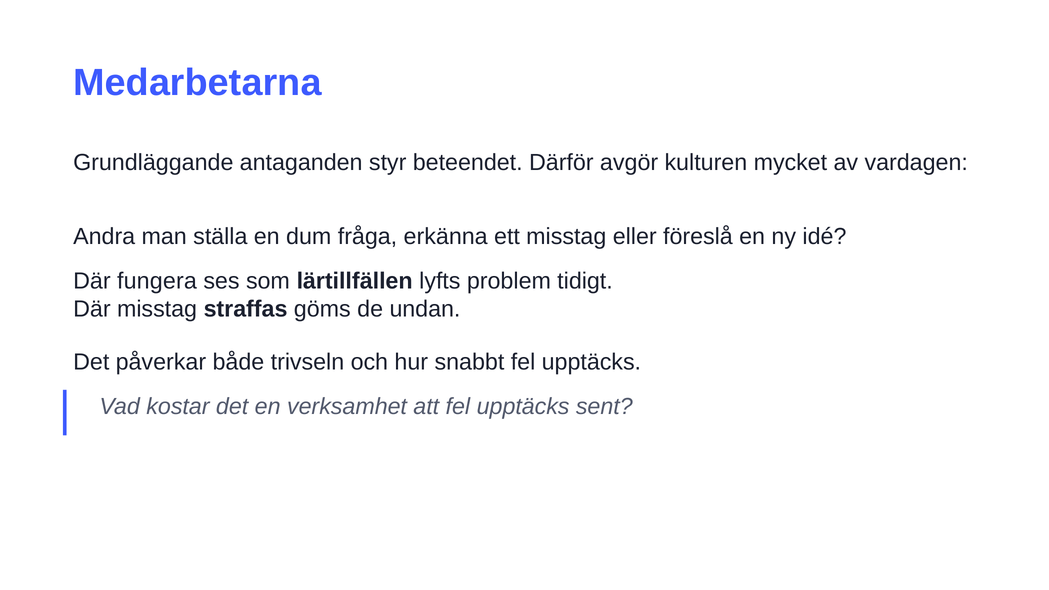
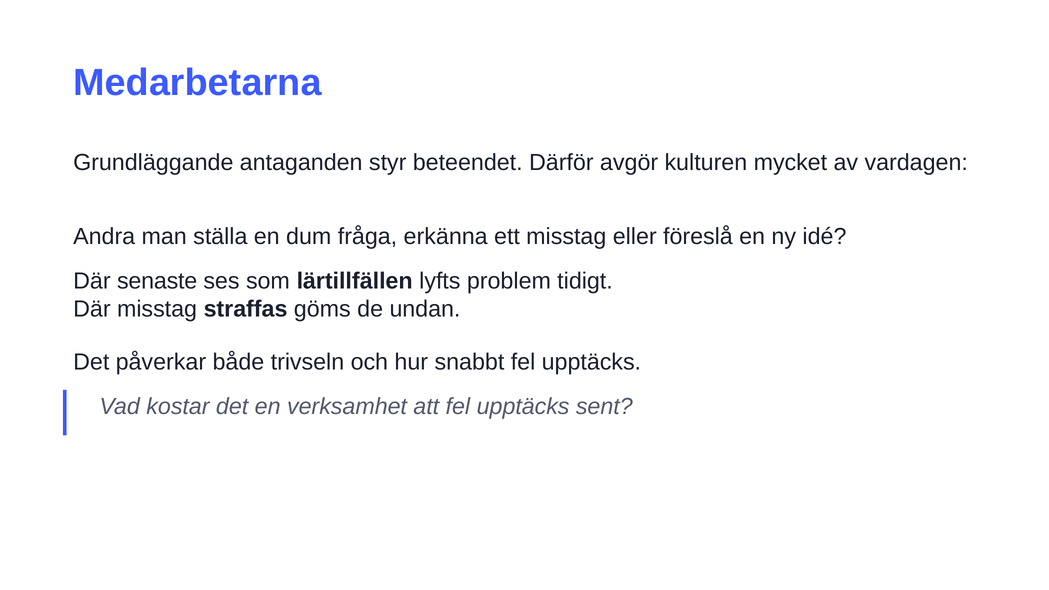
fungera: fungera -> senaste
